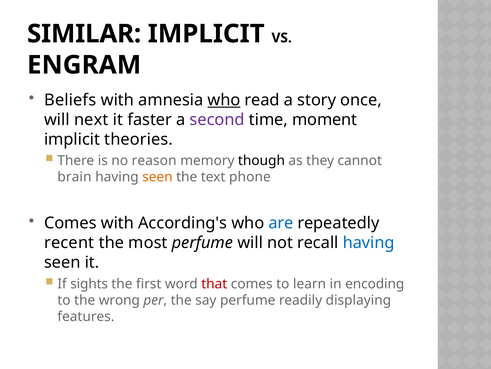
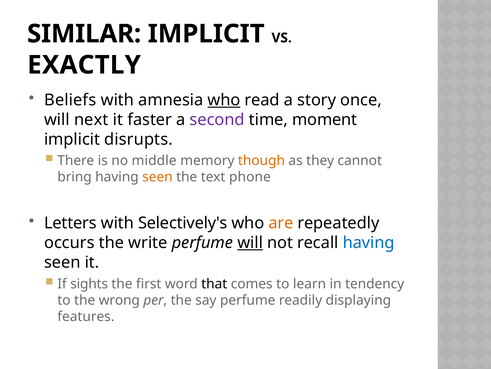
ENGRAM: ENGRAM -> EXACTLY
theories: theories -> disrupts
reason: reason -> middle
though colour: black -> orange
brain: brain -> bring
Comes at (70, 223): Comes -> Letters
According's: According's -> Selectively's
are colour: blue -> orange
recent: recent -> occurs
most: most -> write
will at (250, 242) underline: none -> present
that colour: red -> black
encoding: encoding -> tendency
